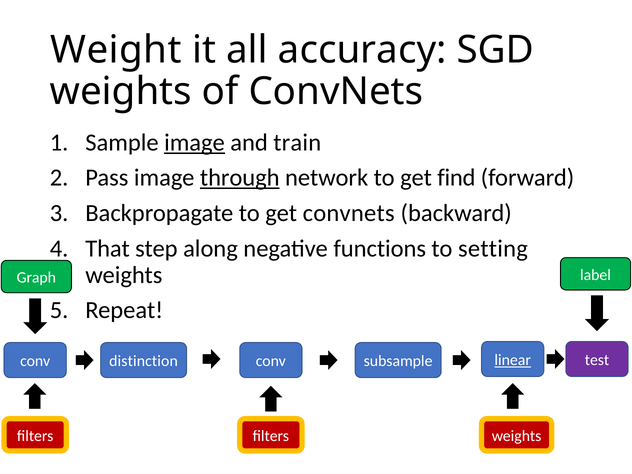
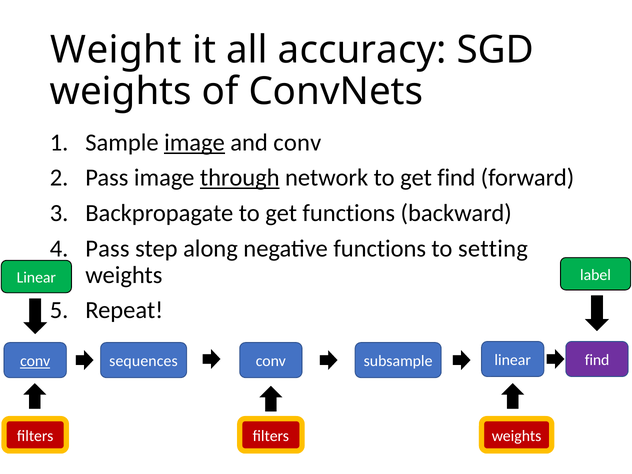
and train: train -> conv
get convnets: convnets -> functions
That at (108, 248): That -> Pass
Graph at (36, 278): Graph -> Linear
test at (597, 360): test -> find
conv at (35, 361) underline: none -> present
distinction: distinction -> sequences
linear at (513, 360) underline: present -> none
